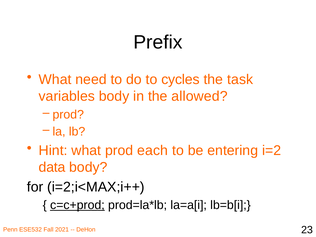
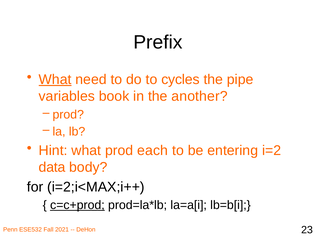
What at (55, 79) underline: none -> present
task: task -> pipe
variables body: body -> book
allowed: allowed -> another
